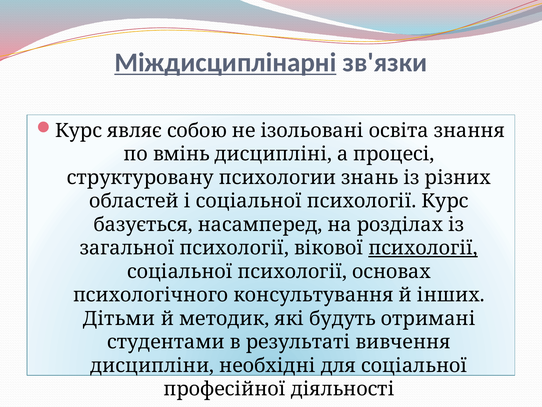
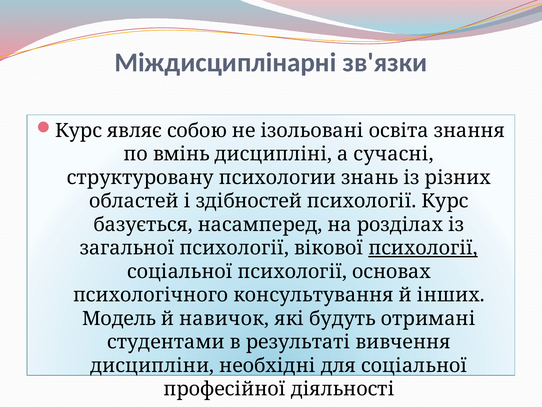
Міждисциплінарні underline: present -> none
процесі: процесі -> сучасні
і соціальної: соціальної -> здібностей
Дітьми: Дітьми -> Модель
методик: методик -> навичок
